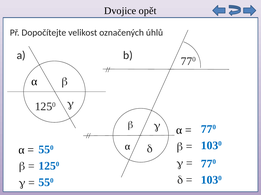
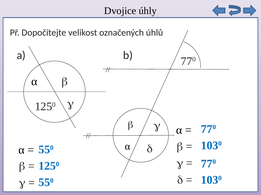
Dvojice opět: opět -> úhly
